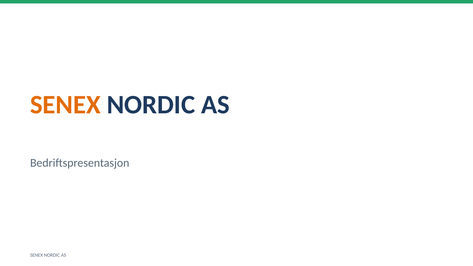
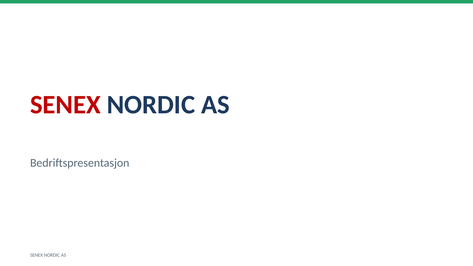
SENEX at (65, 105) colour: orange -> red
